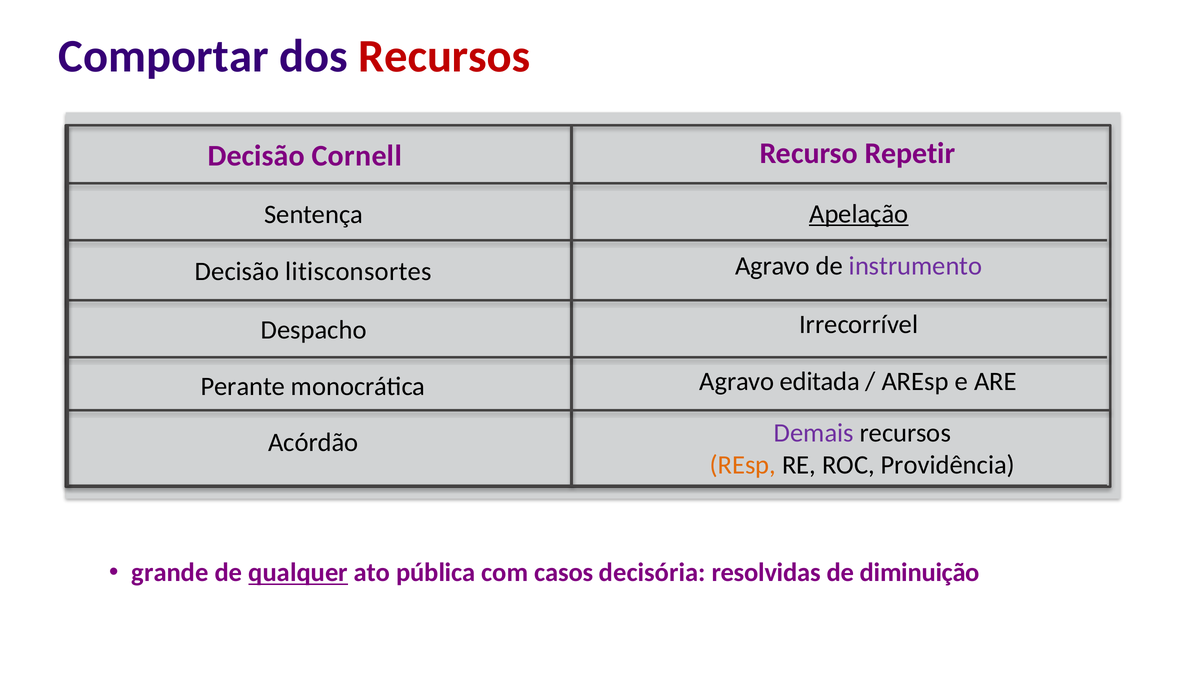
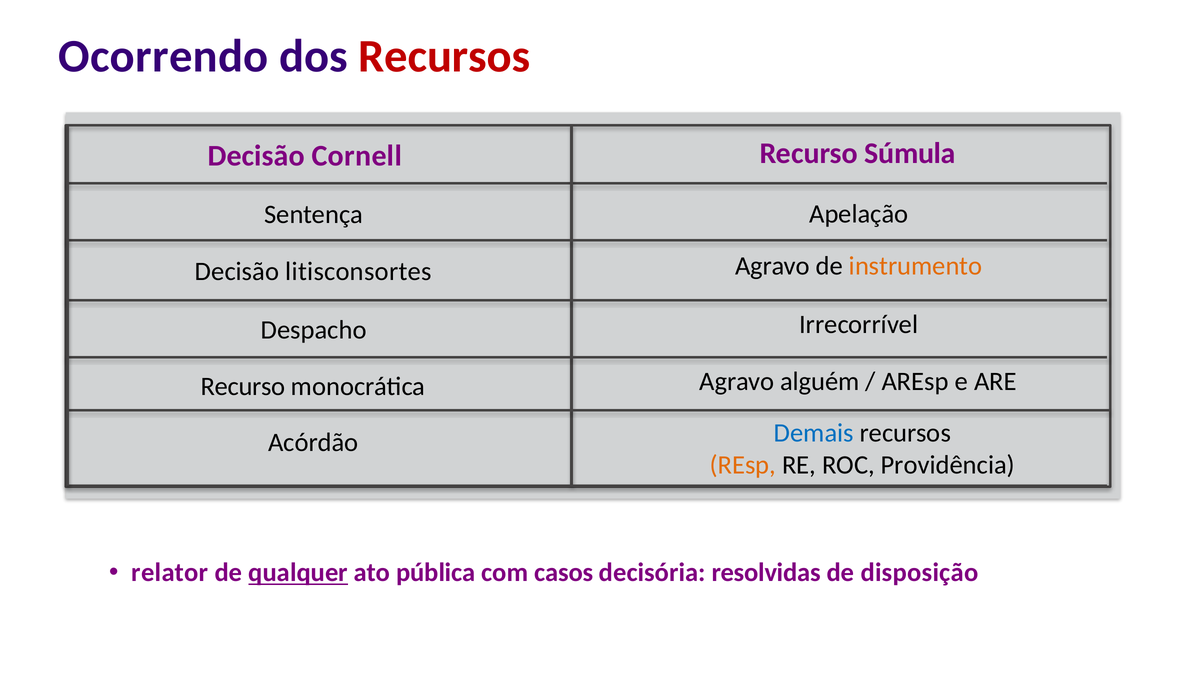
Comportar: Comportar -> Ocorrendo
Repetir: Repetir -> Súmula
Apelação underline: present -> none
instrumento colour: purple -> orange
editada: editada -> alguém
Perante at (243, 387): Perante -> Recurso
Demais colour: purple -> blue
grande: grande -> relator
diminuição: diminuição -> disposição
